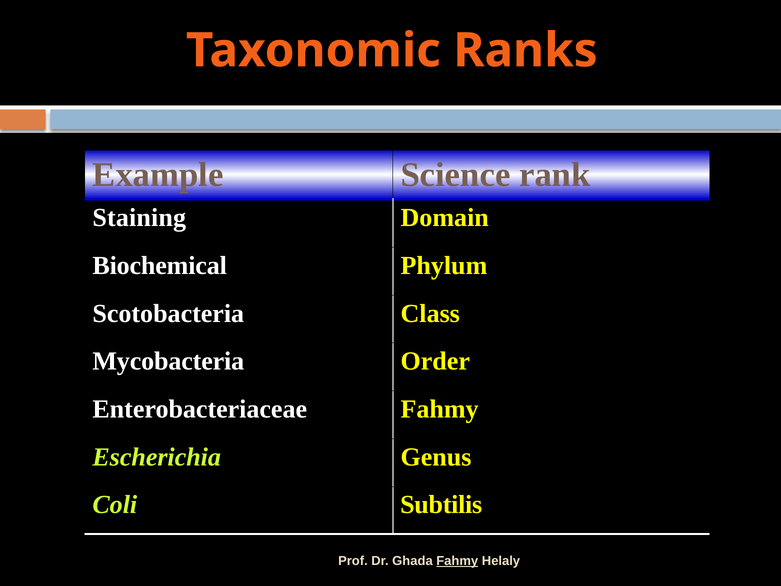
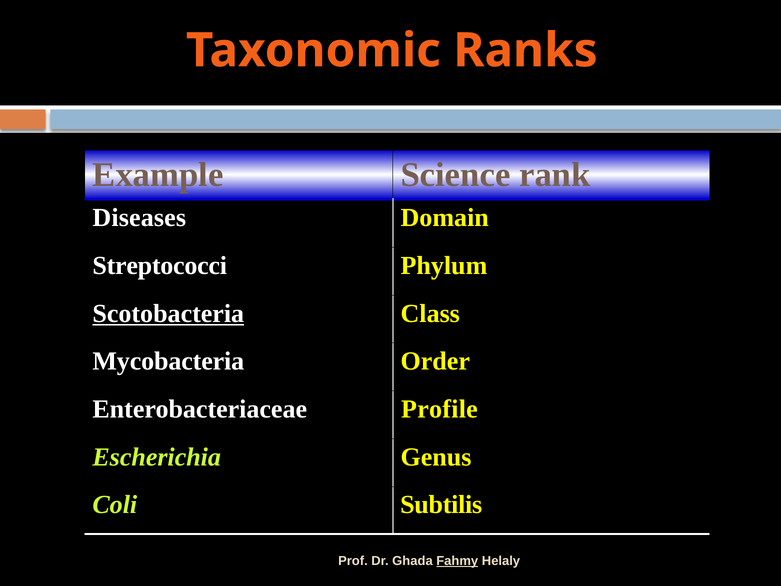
Staining: Staining -> Diseases
Biochemical: Biochemical -> Streptococci
Scotobacteria underline: none -> present
Enterobacteriaceae Fahmy: Fahmy -> Profile
